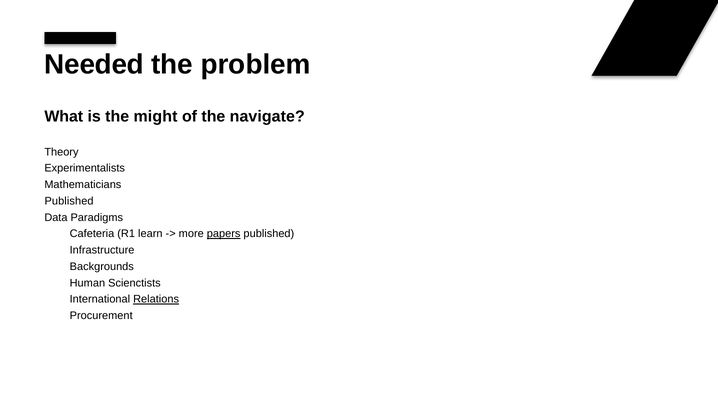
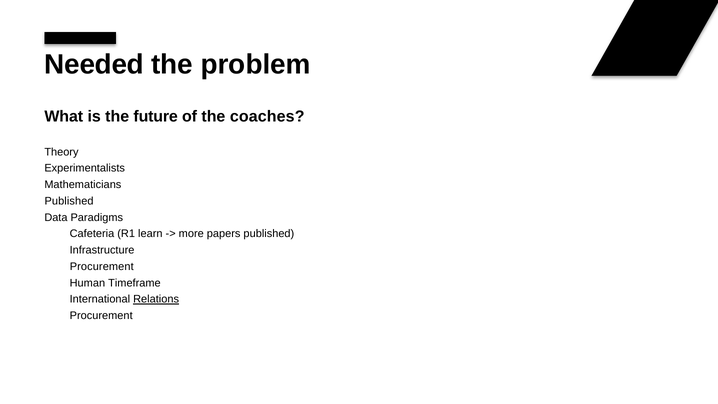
might: might -> future
navigate: navigate -> coaches
papers underline: present -> none
Backgrounds at (102, 266): Backgrounds -> Procurement
Scienctists: Scienctists -> Timeframe
